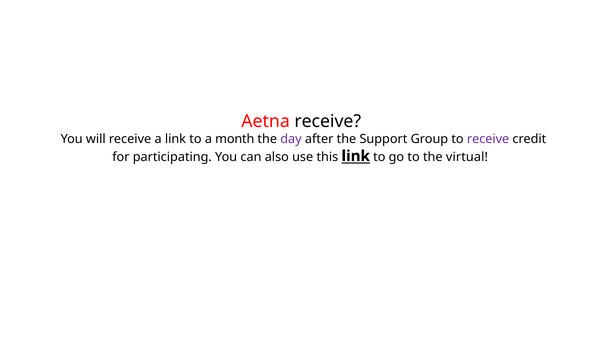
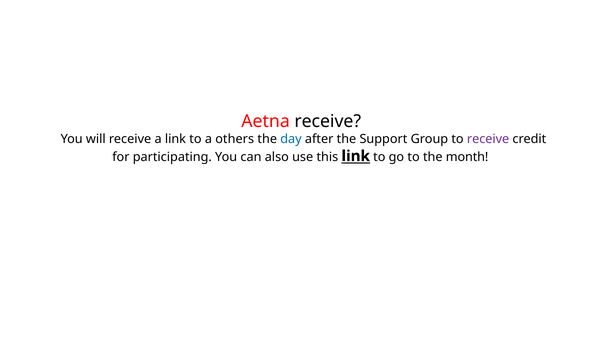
month: month -> others
day colour: purple -> blue
virtual: virtual -> month
